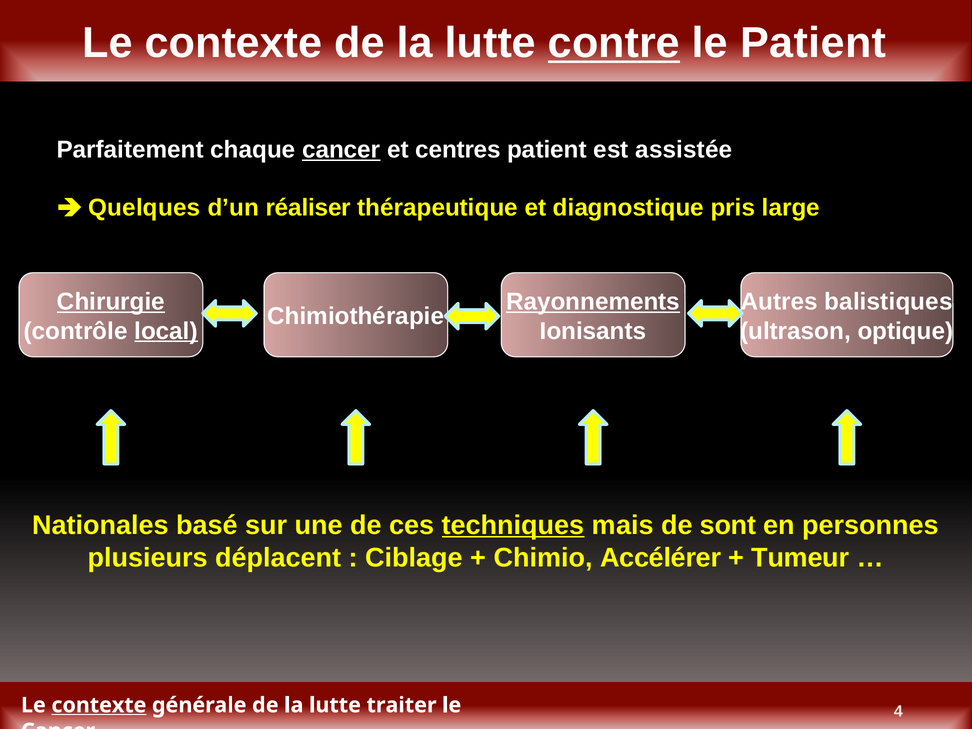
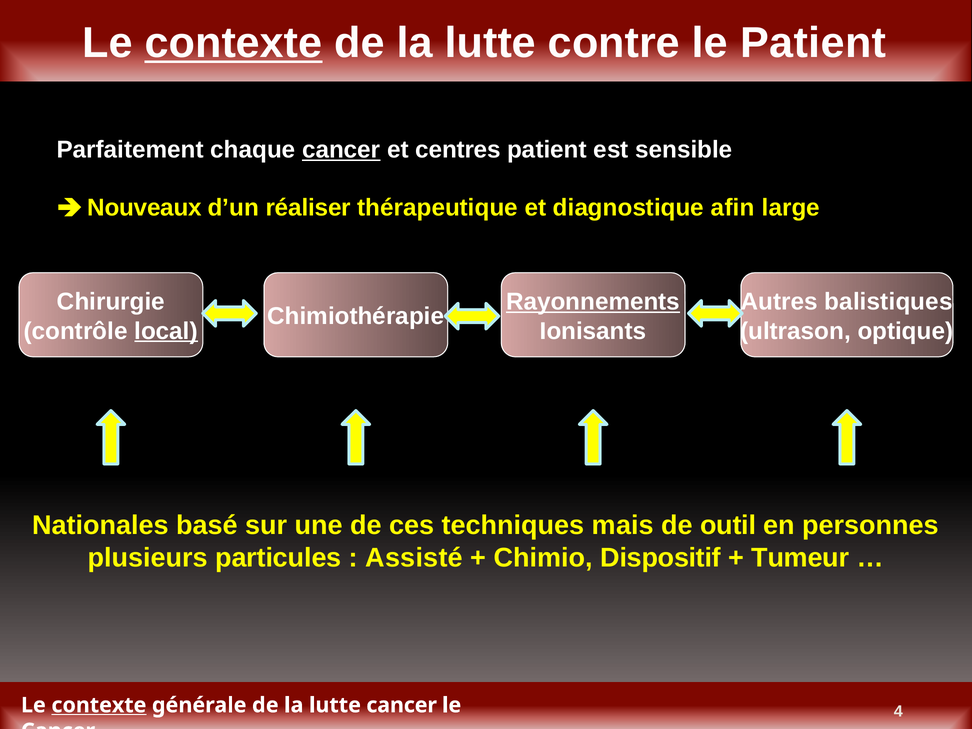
contexte at (234, 43) underline: none -> present
contre underline: present -> none
assistée: assistée -> sensible
Quelques: Quelques -> Nouveaux
pris: pris -> afin
Chirurgie underline: present -> none
techniques underline: present -> none
sont: sont -> outil
déplacent: déplacent -> particules
Ciblage: Ciblage -> Assisté
Accélérer: Accélérer -> Dispositif
lutte traiter: traiter -> cancer
